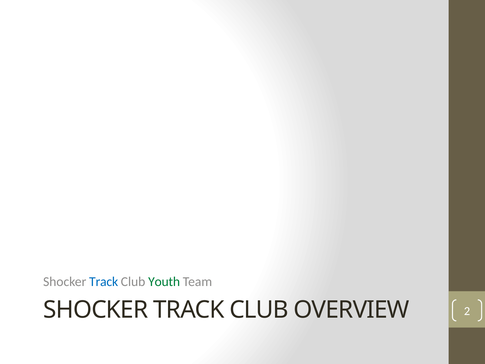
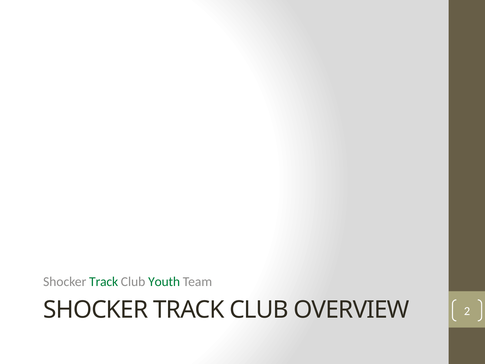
Track at (104, 281) colour: blue -> green
